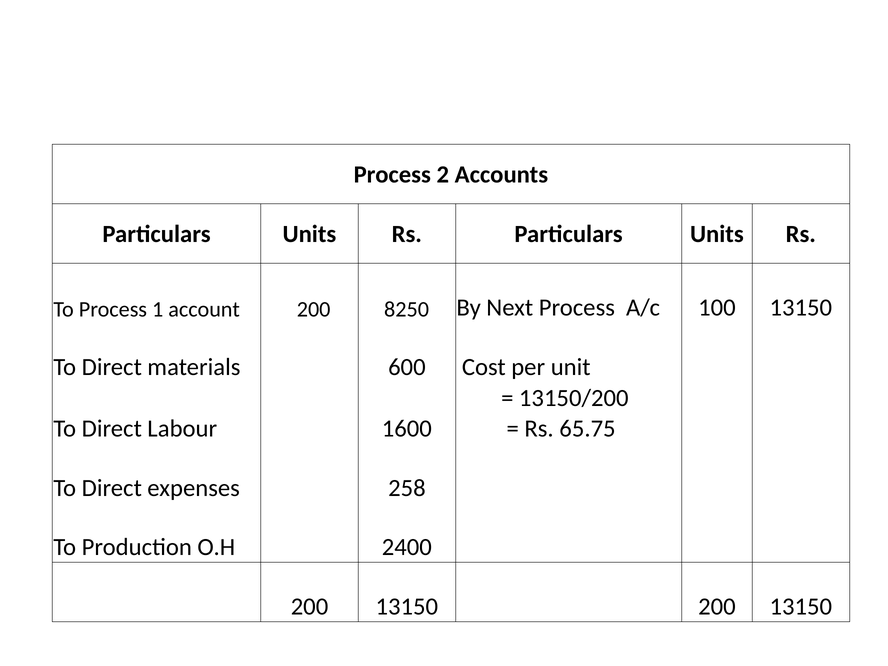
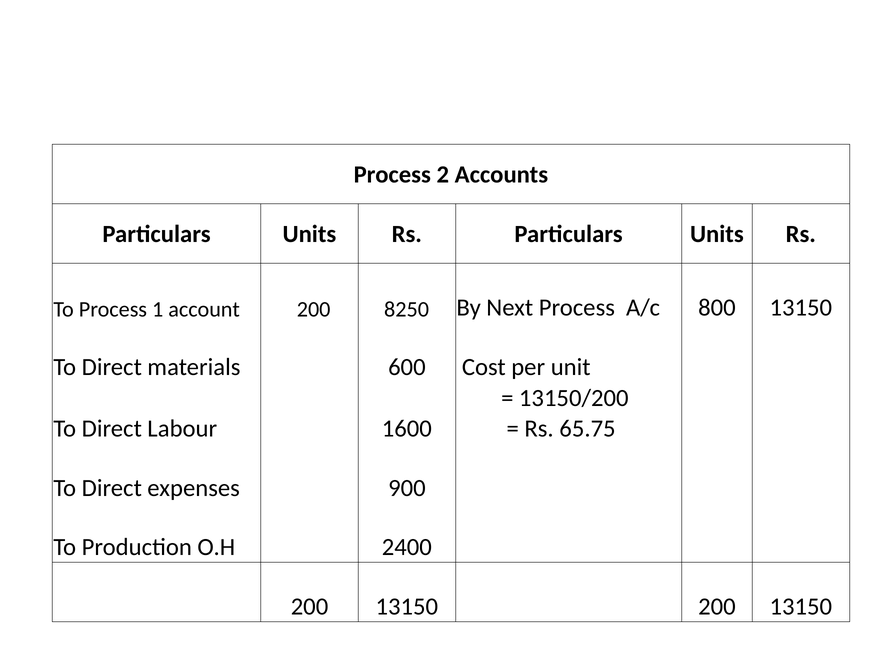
100: 100 -> 800
258: 258 -> 900
